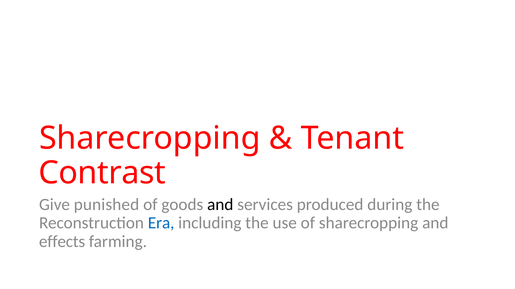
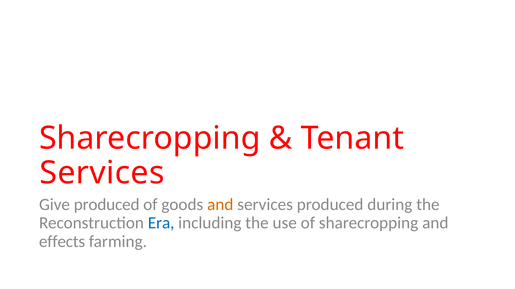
Contrast at (102, 173): Contrast -> Services
Give punished: punished -> produced
and at (220, 205) colour: black -> orange
